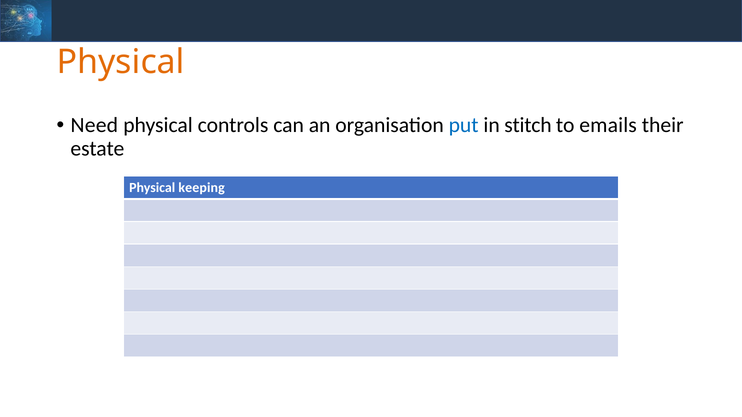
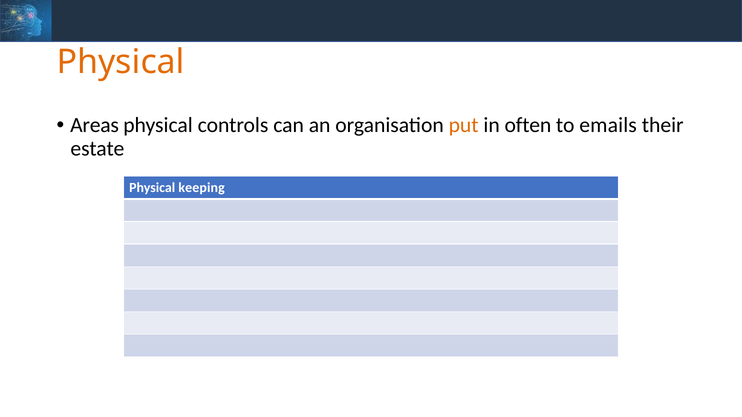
Need: Need -> Areas
put colour: blue -> orange
stitch: stitch -> often
